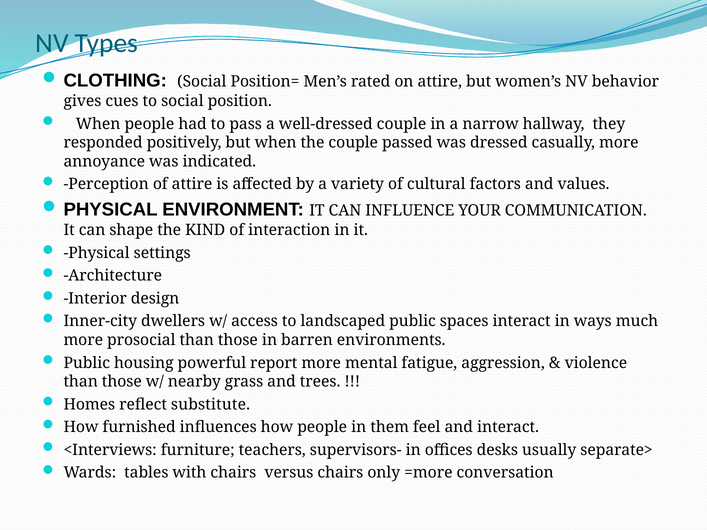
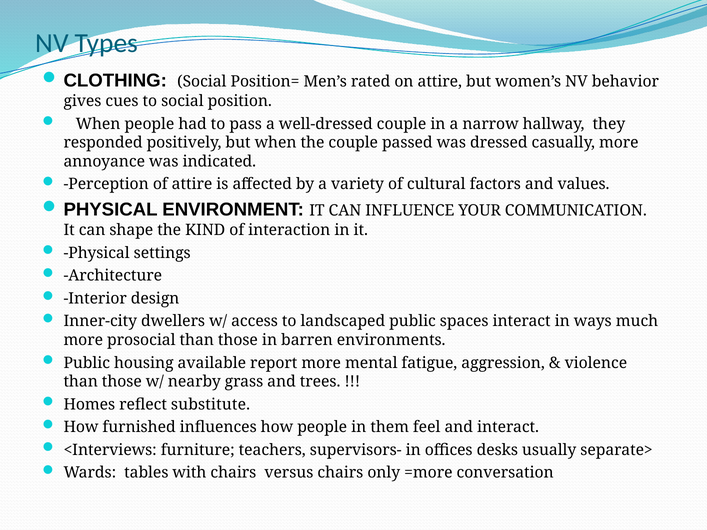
powerful: powerful -> available
